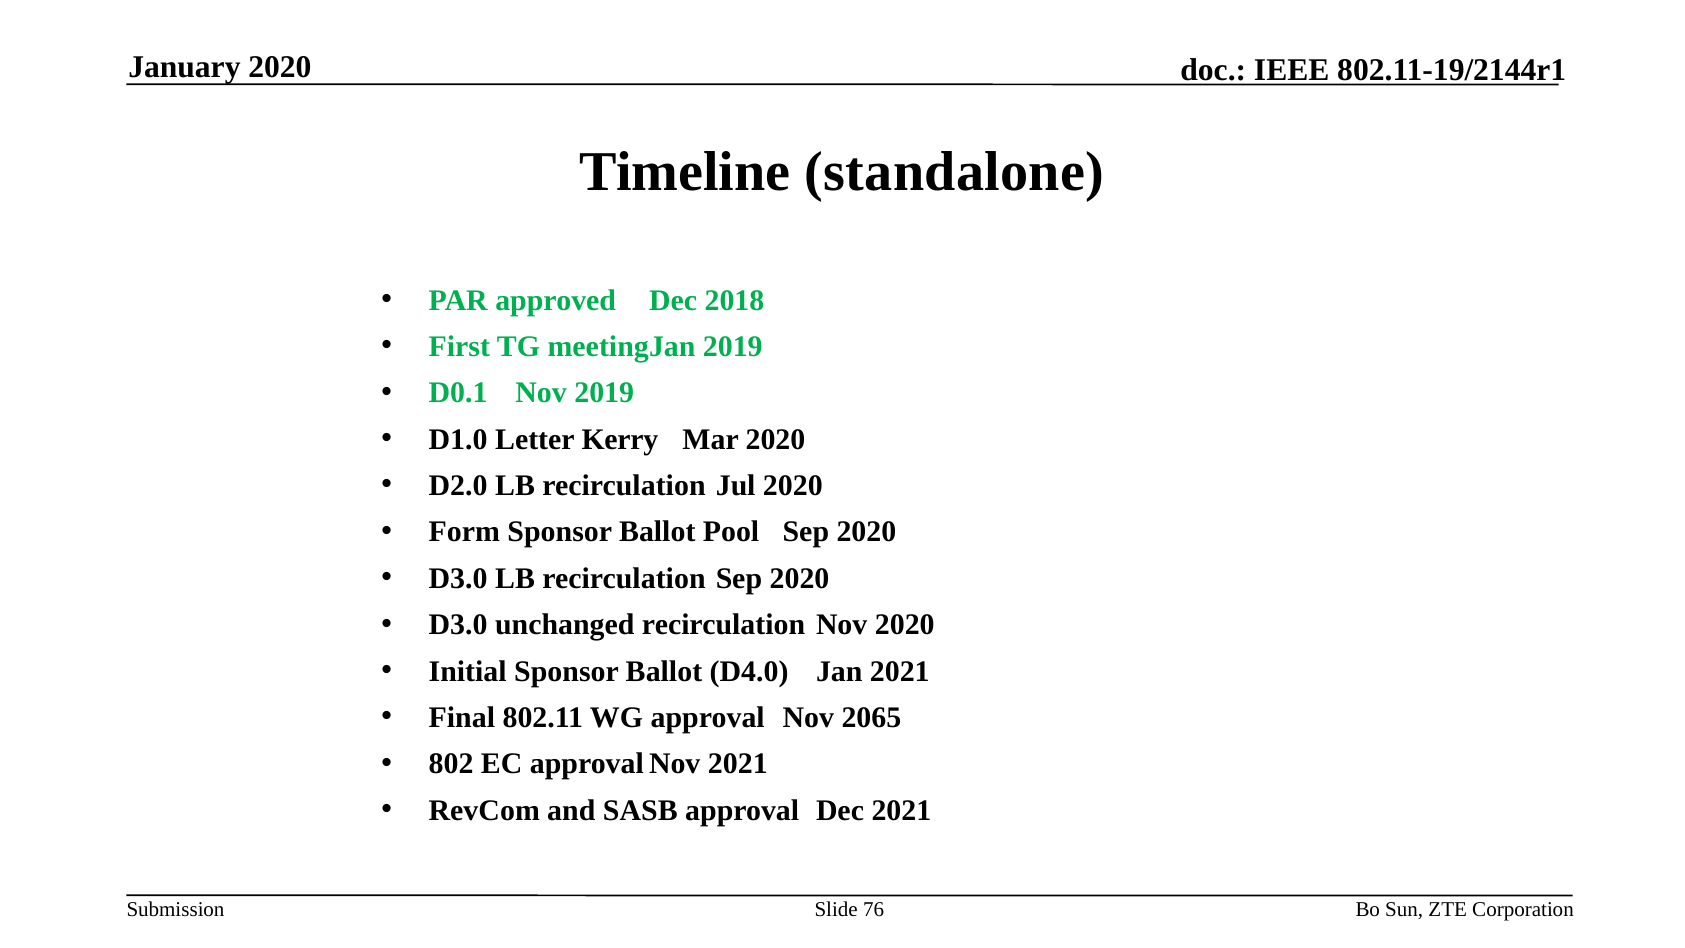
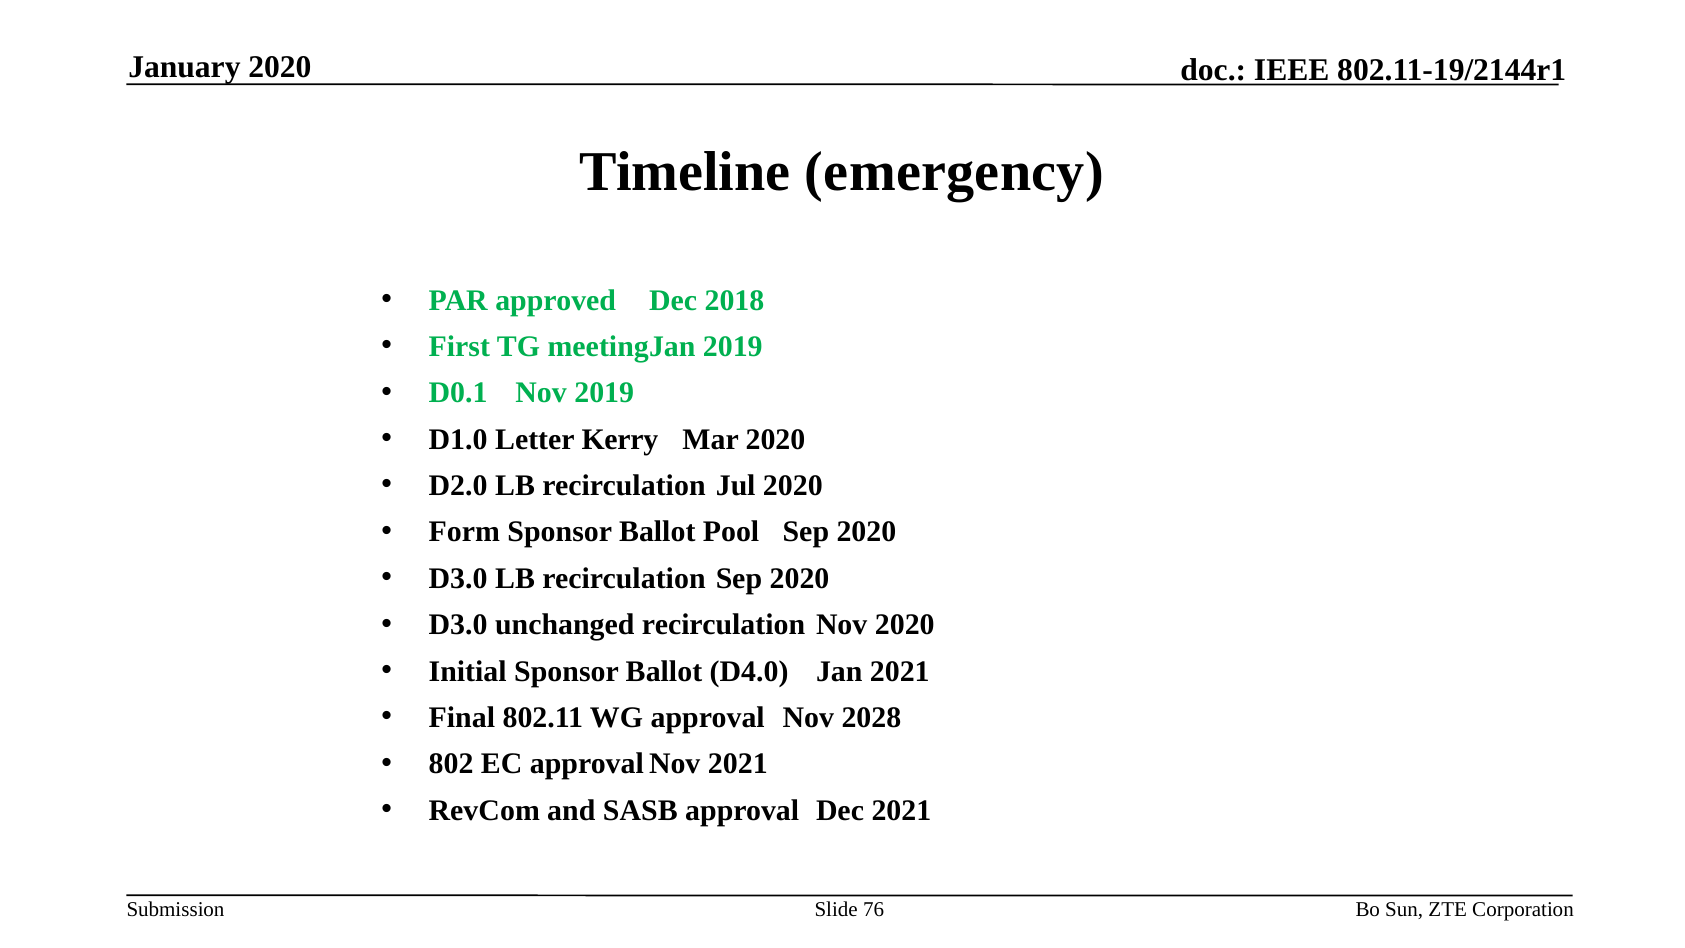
standalone: standalone -> emergency
2065: 2065 -> 2028
